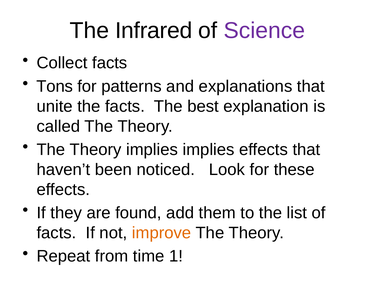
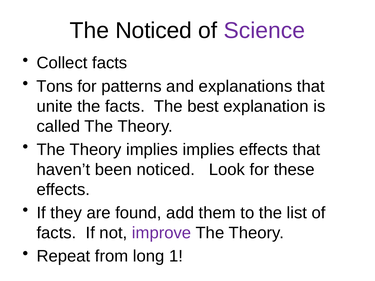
The Infrared: Infrared -> Noticed
improve colour: orange -> purple
time: time -> long
